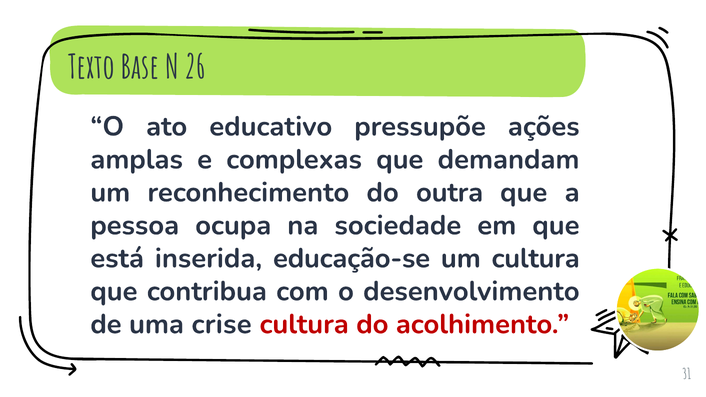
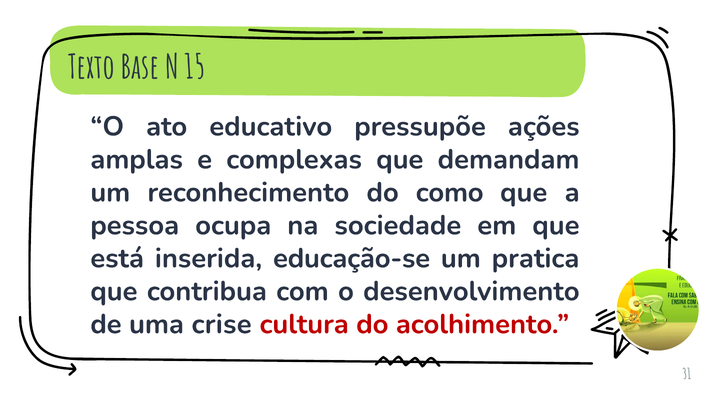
26: 26 -> 15
outra: outra -> como
um cultura: cultura -> pratica
